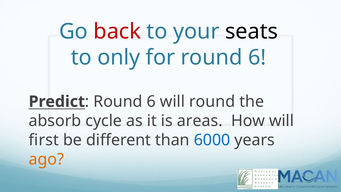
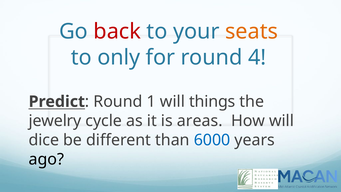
seats colour: black -> orange
for round 6: 6 -> 4
6 at (151, 102): 6 -> 1
will round: round -> things
absorb: absorb -> jewelry
first: first -> dice
ago colour: orange -> black
